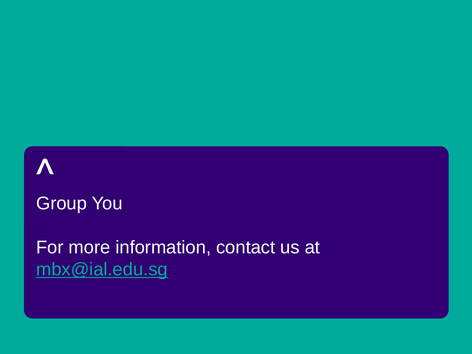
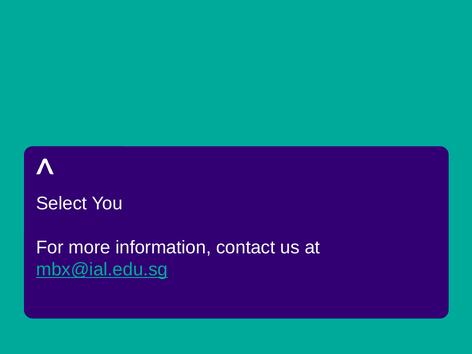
Group: Group -> Select
